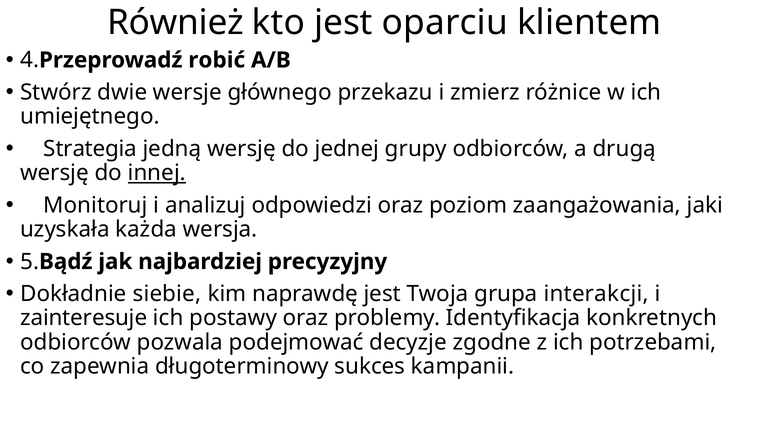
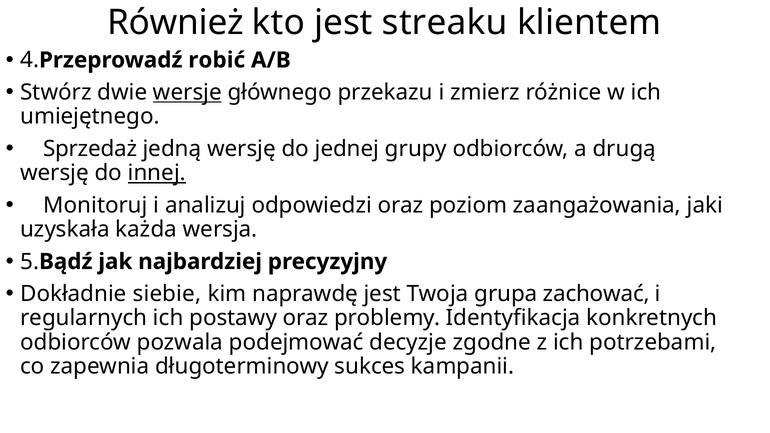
oparciu: oparciu -> streaku
wersje underline: none -> present
Strategia: Strategia -> Sprzedaż
interakcji: interakcji -> zachować
zainteresuje: zainteresuje -> regularnych
